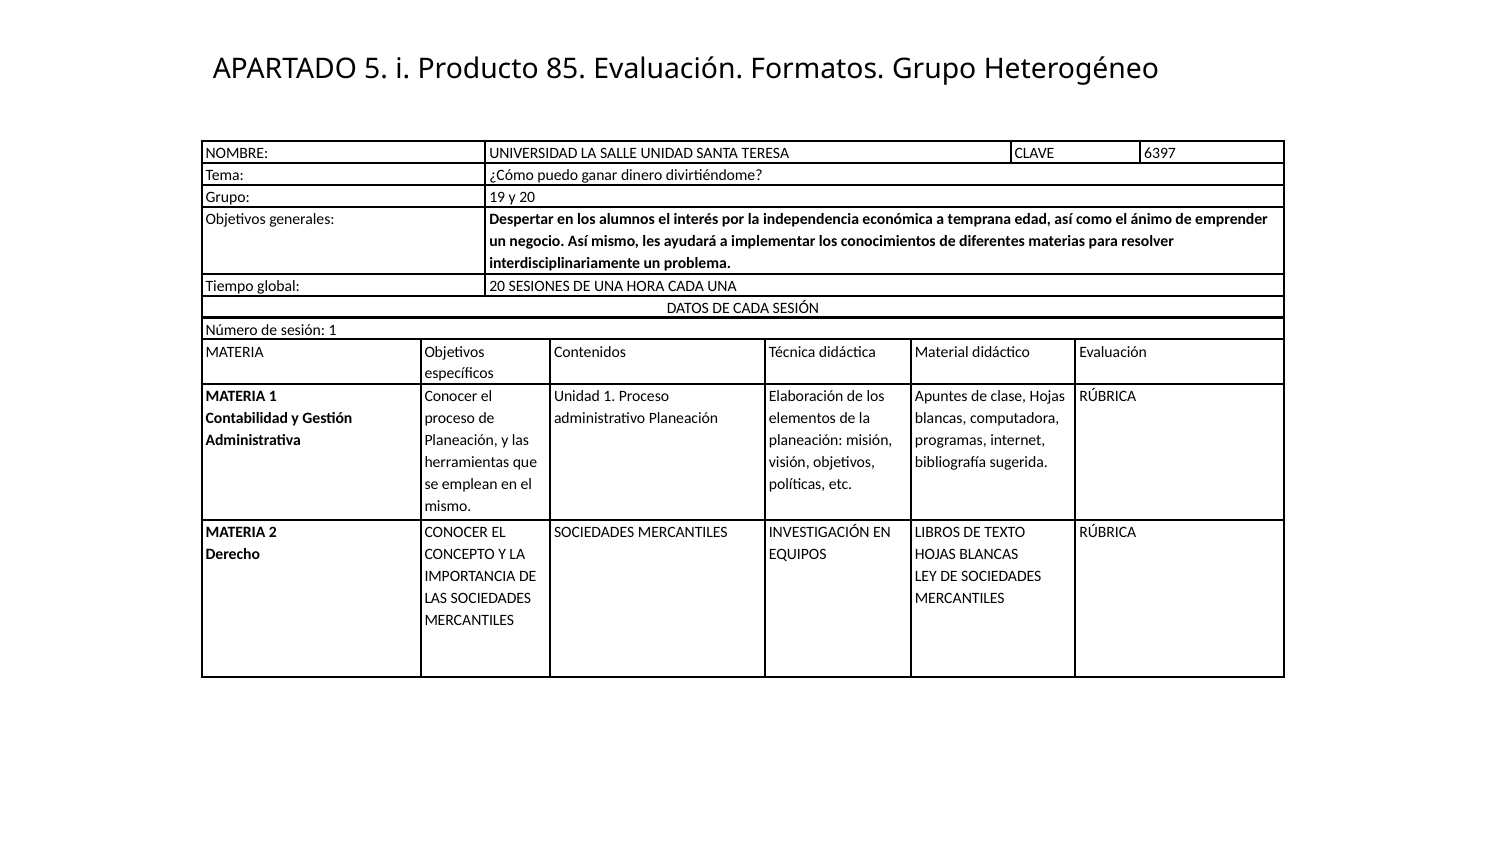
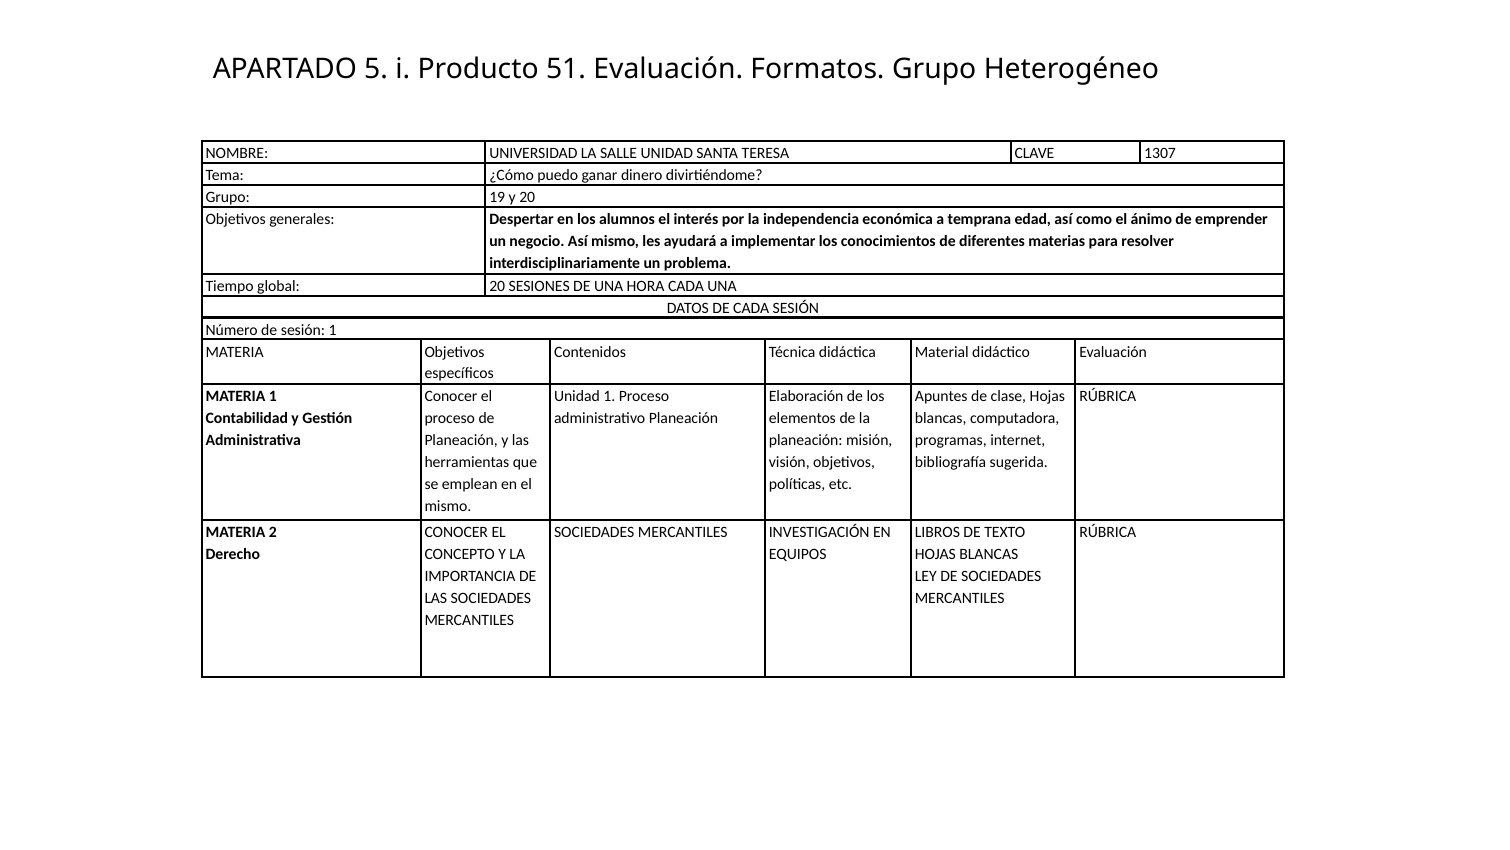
85: 85 -> 51
6397: 6397 -> 1307
